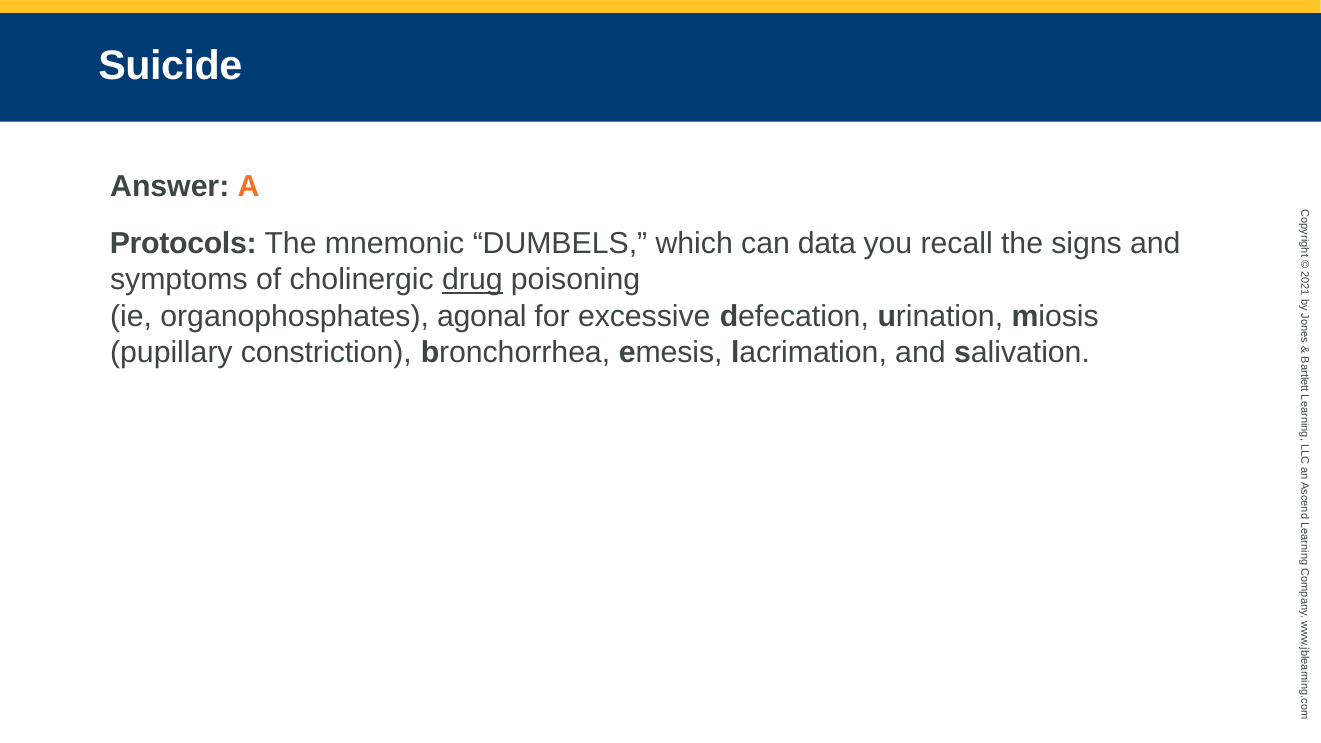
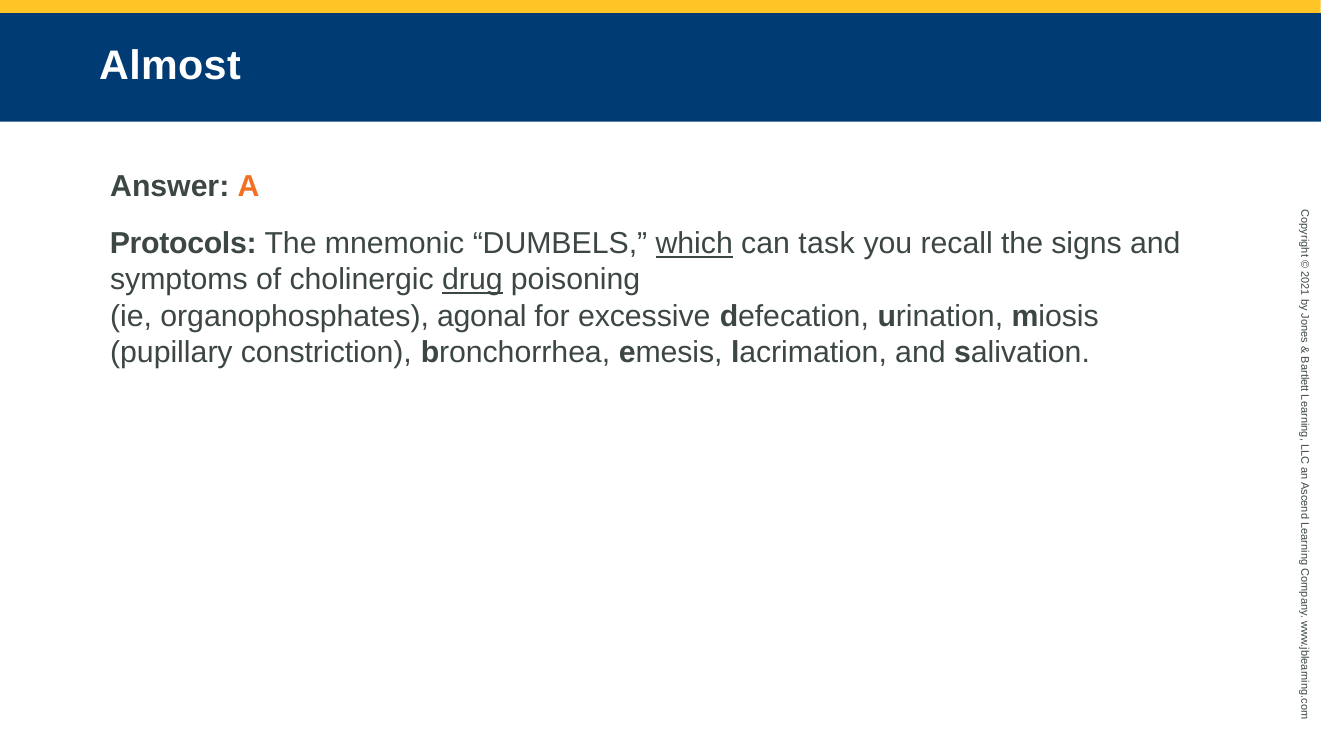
Suicide: Suicide -> Almost
which underline: none -> present
data: data -> task
